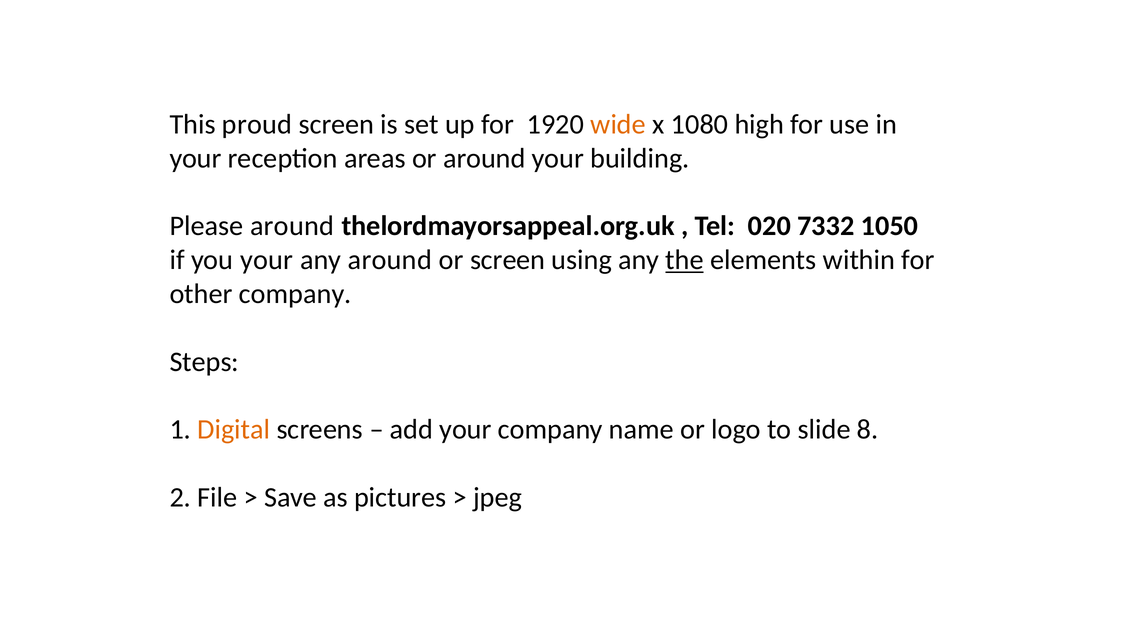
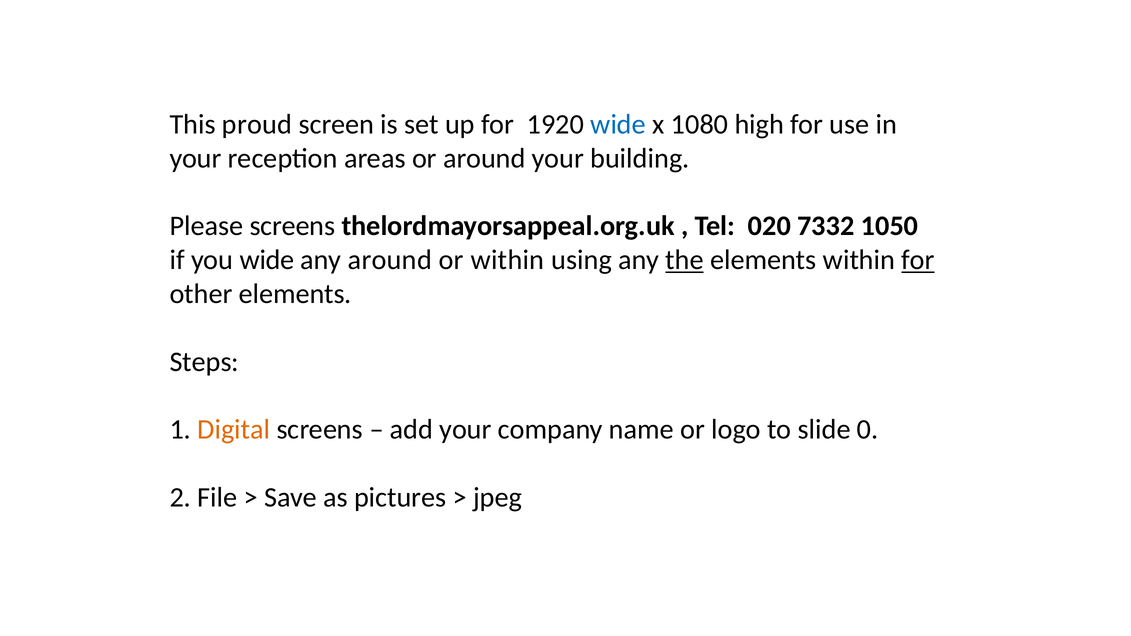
wide at (618, 124) colour: orange -> blue
Please around: around -> screens
you your: your -> wide
or screen: screen -> within
for at (918, 260) underline: none -> present
other company: company -> elements
8: 8 -> 0
